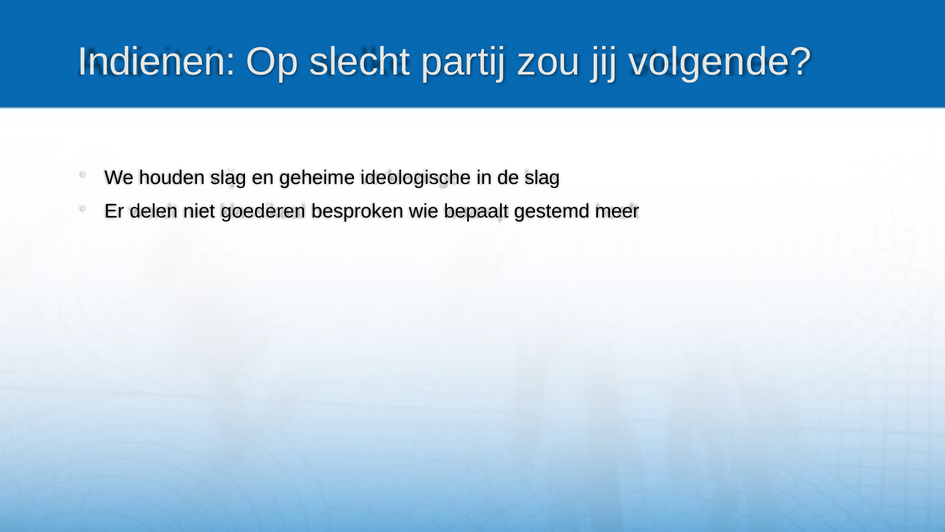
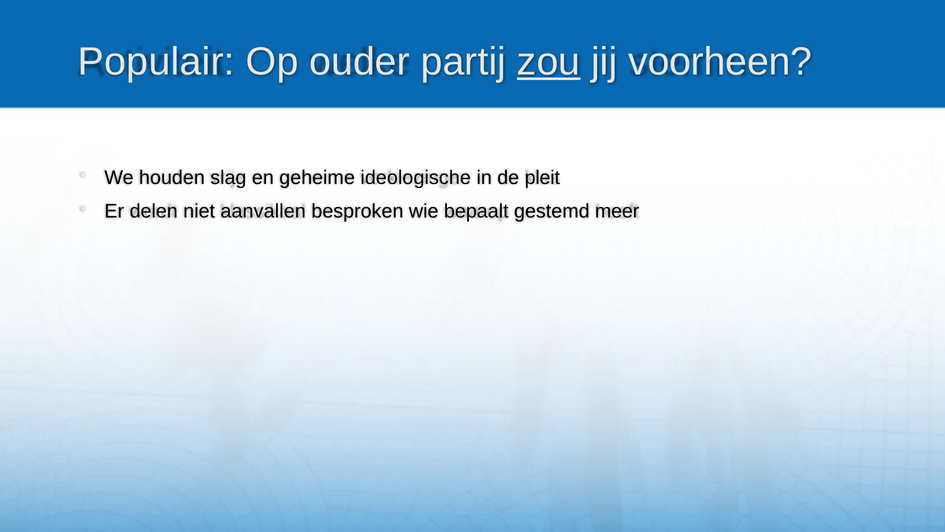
Indienen: Indienen -> Populair
slecht: slecht -> ouder
zou underline: none -> present
volgende: volgende -> voorheen
de slag: slag -> pleit
goederen: goederen -> aanvallen
